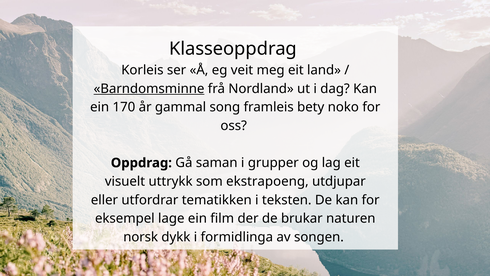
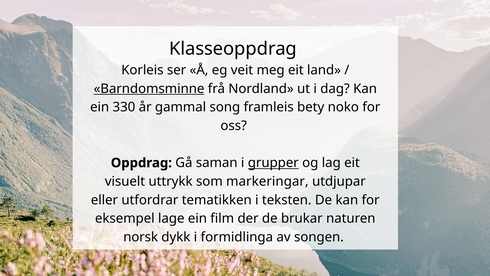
170: 170 -> 330
grupper underline: none -> present
ekstrapoeng: ekstrapoeng -> markeringar
